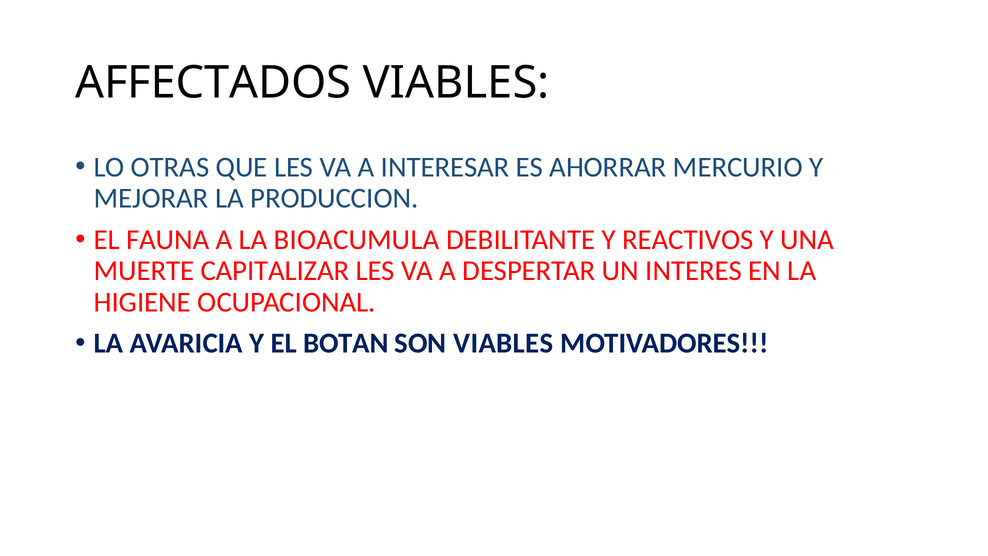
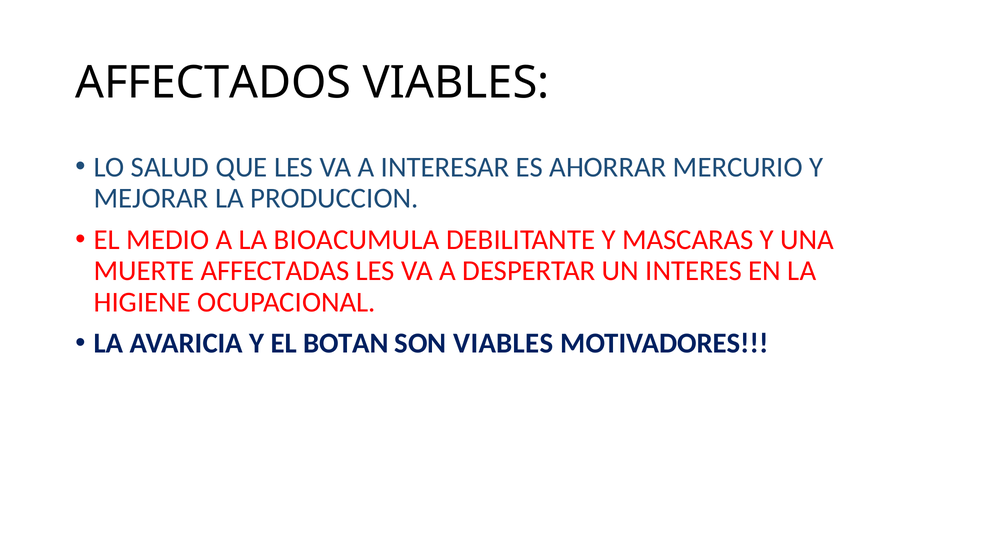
OTRAS: OTRAS -> SALUD
FAUNA: FAUNA -> MEDIO
REACTIVOS: REACTIVOS -> MASCARAS
CAPITALIZAR: CAPITALIZAR -> AFFECTADAS
